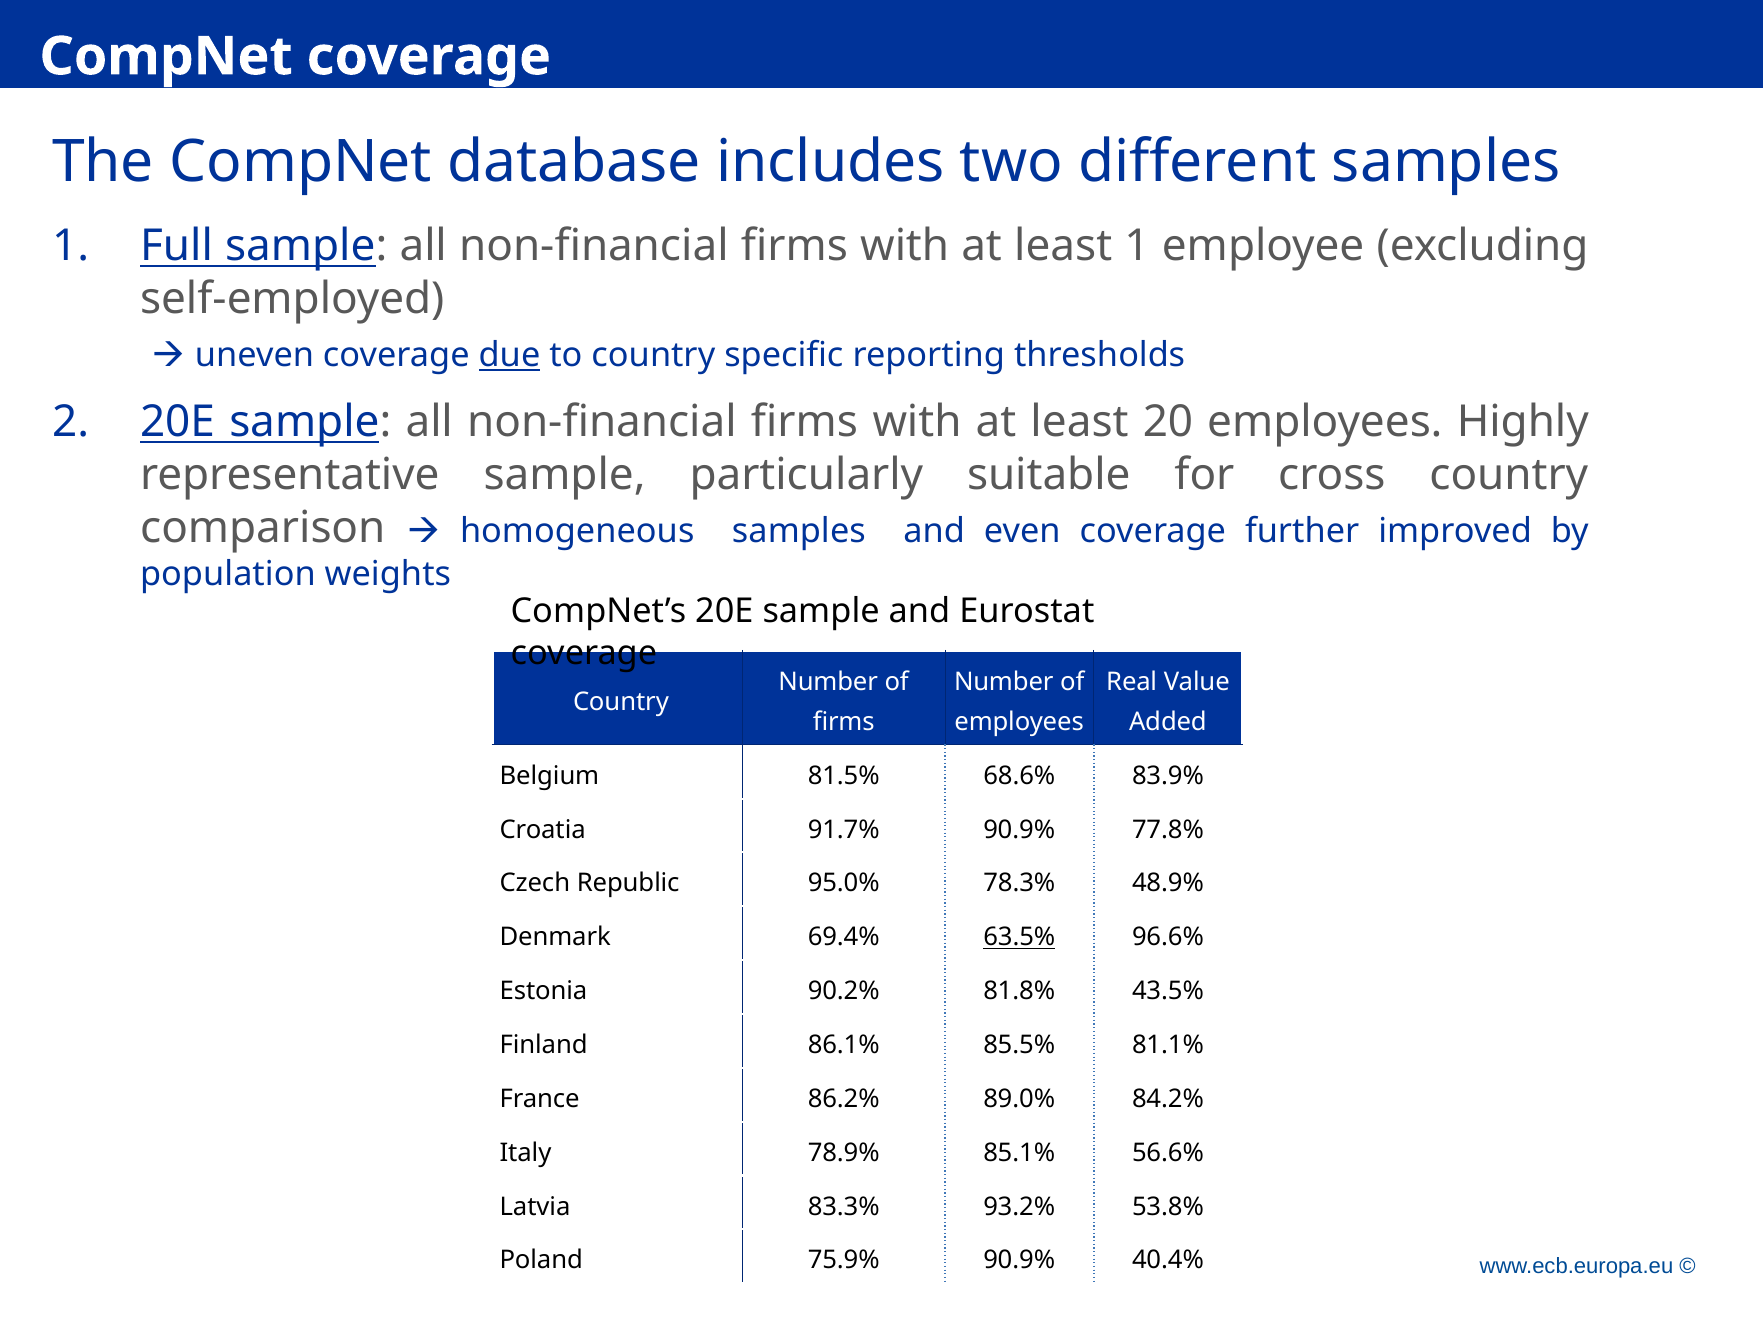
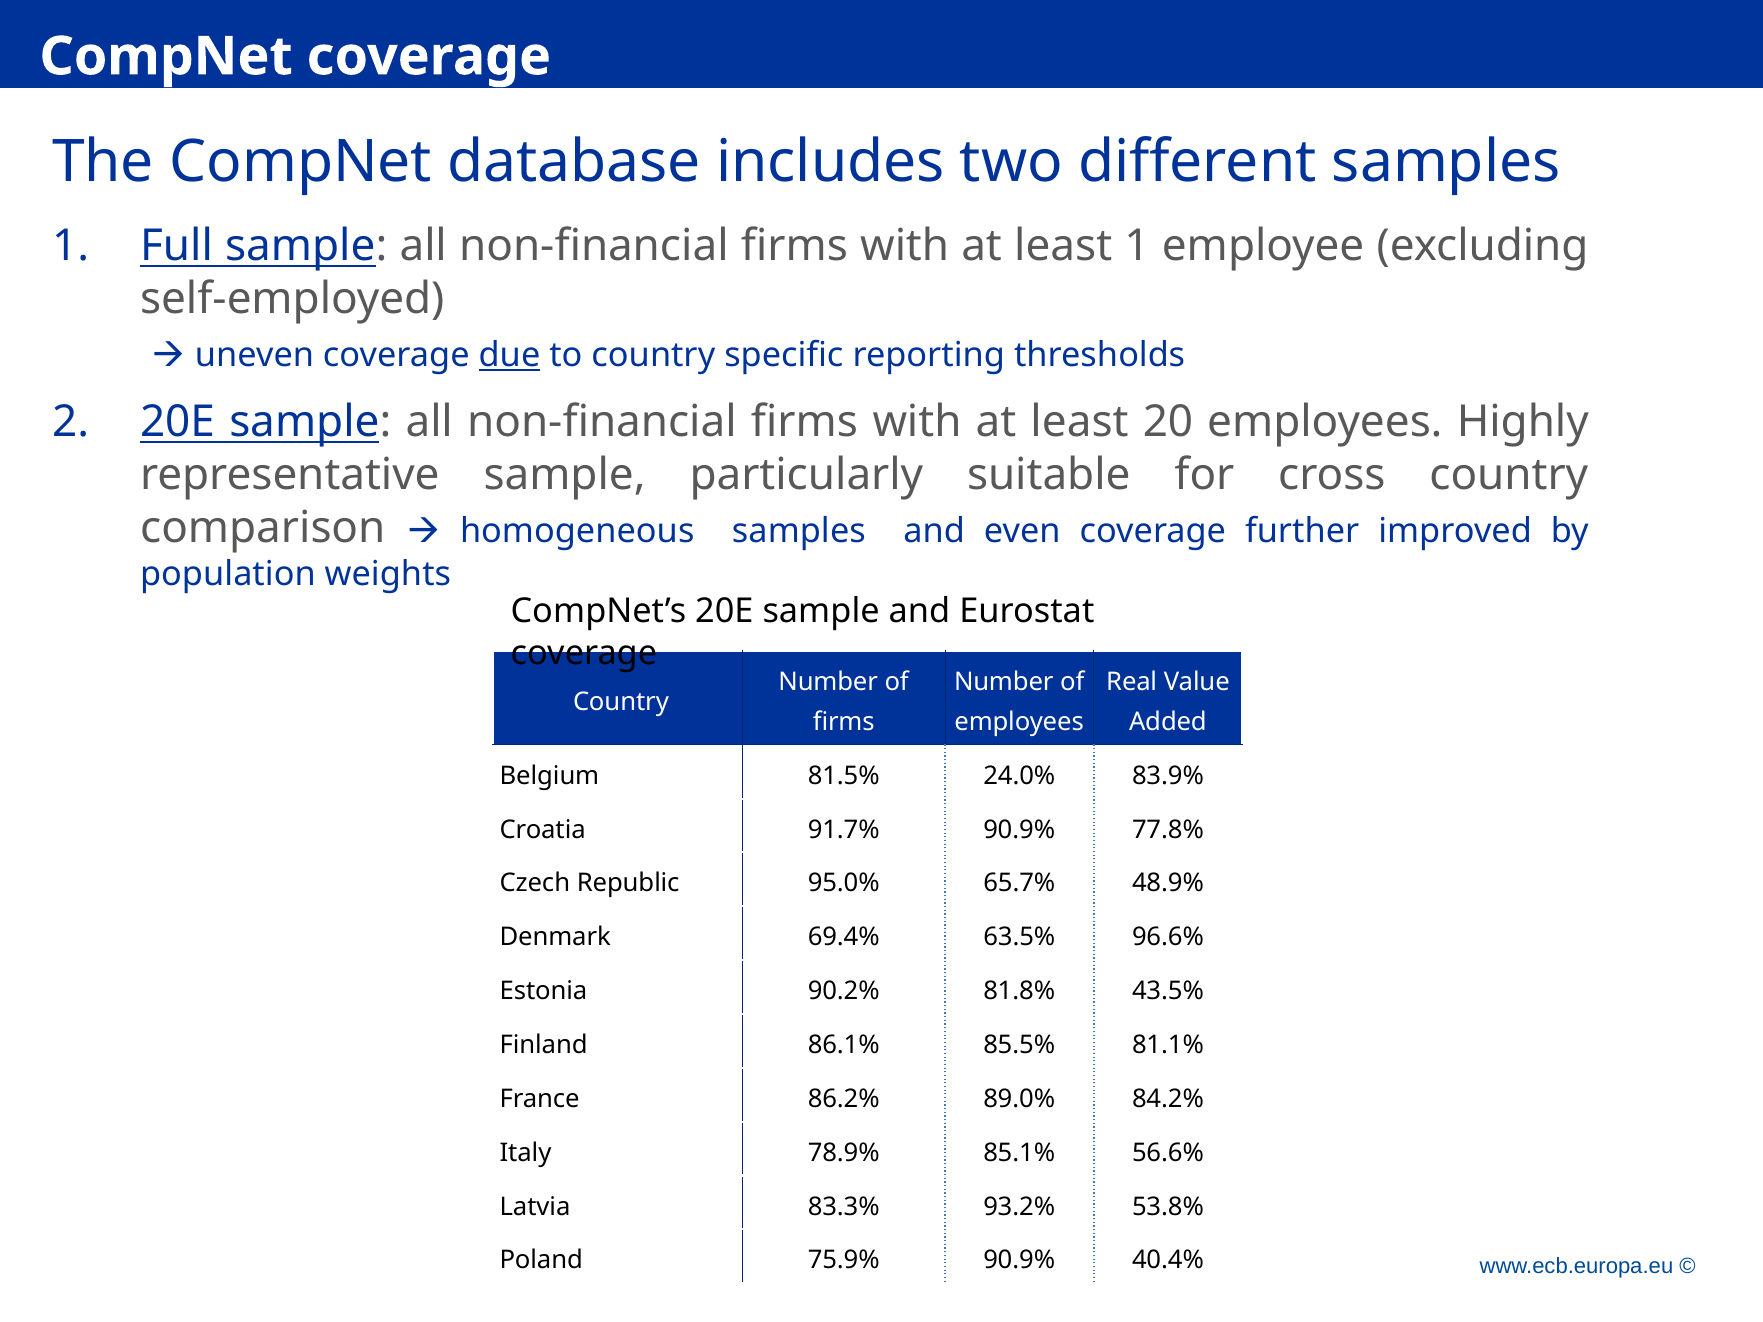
68.6%: 68.6% -> 24.0%
78.3%: 78.3% -> 65.7%
63.5% underline: present -> none
